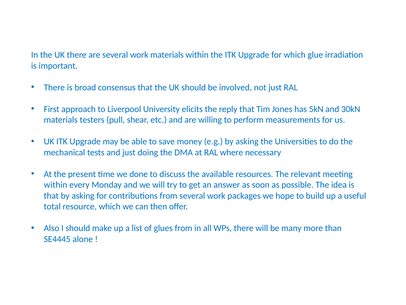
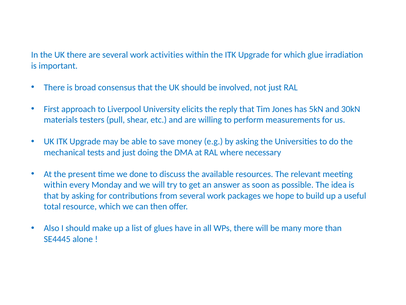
work materials: materials -> activities
glues from: from -> have
